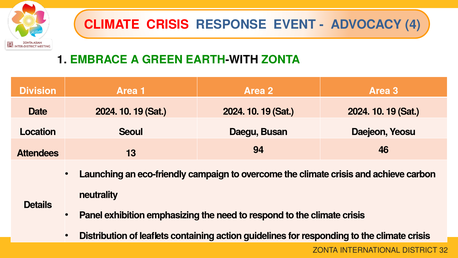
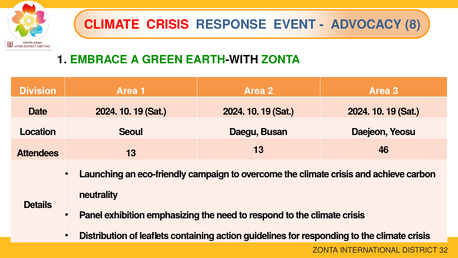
4: 4 -> 8
13 94: 94 -> 13
